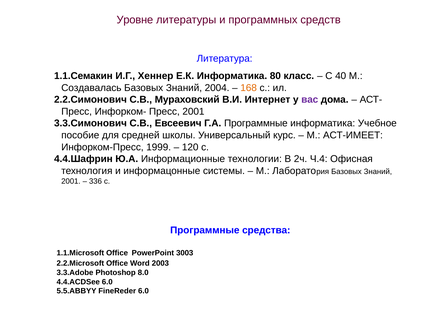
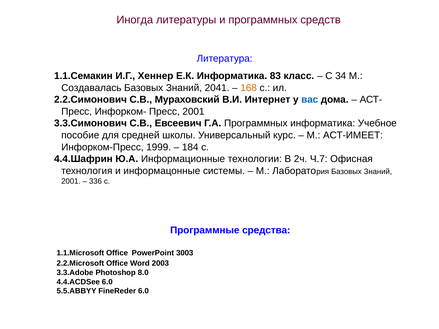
Уровне: Уровне -> Иногда
80: 80 -> 83
40: 40 -> 34
2004: 2004 -> 2041
вас colour: purple -> blue
Г.А Программные: Программные -> Программных
120: 120 -> 184
Ч.4: Ч.4 -> Ч.7
